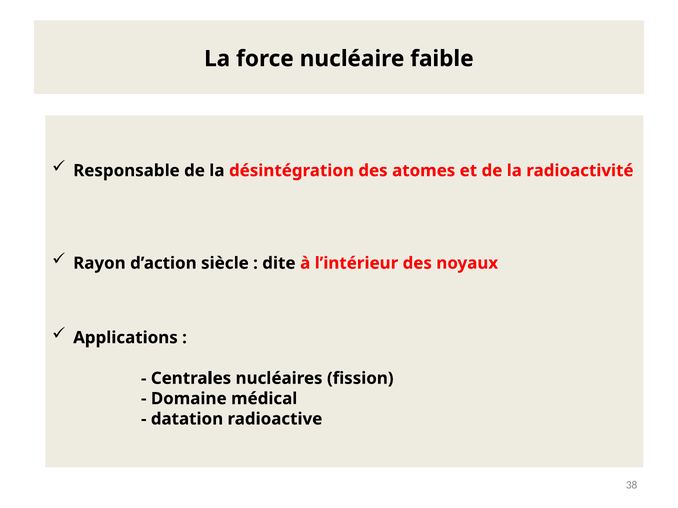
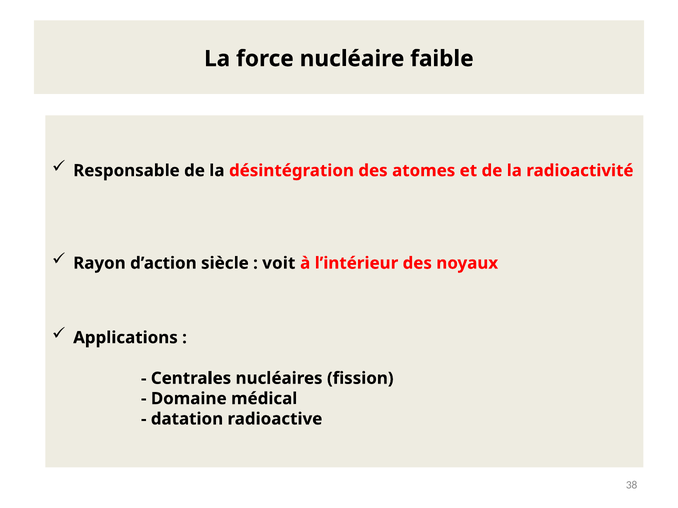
dite: dite -> voit
